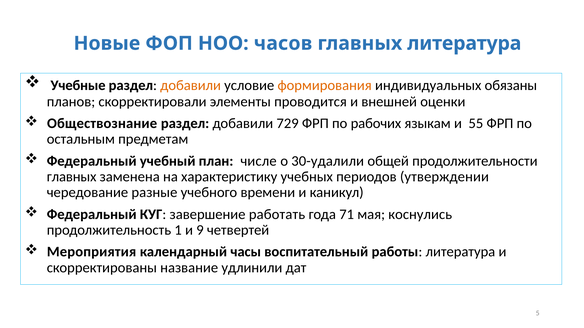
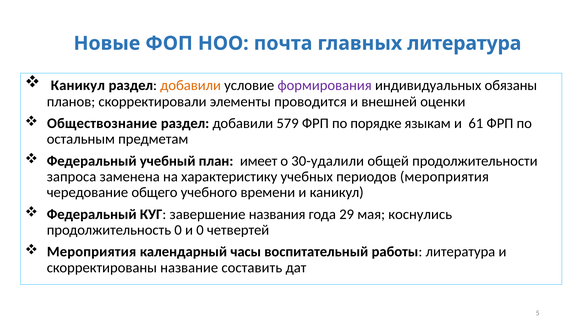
часов: часов -> почта
Учебные at (78, 85): Учебные -> Каникул
формирования colour: orange -> purple
729: 729 -> 579
рабочих: рабочих -> порядке
55: 55 -> 61
числе: числе -> имеет
главных at (72, 177): главных -> запроса
периодов утверждении: утверждении -> мероприятия
разные: разные -> общего
работать: работать -> названия
71: 71 -> 29
продолжительность 1: 1 -> 0
и 9: 9 -> 0
удлинили: удлинили -> составить
